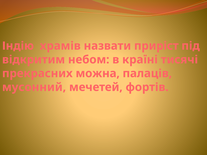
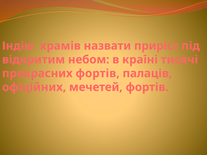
прекрасних можна: можна -> фортів
мусонний: мусонний -> офіційних
